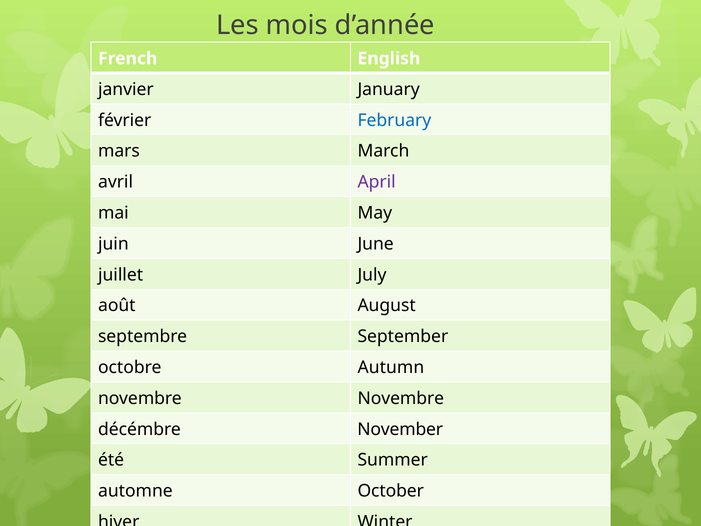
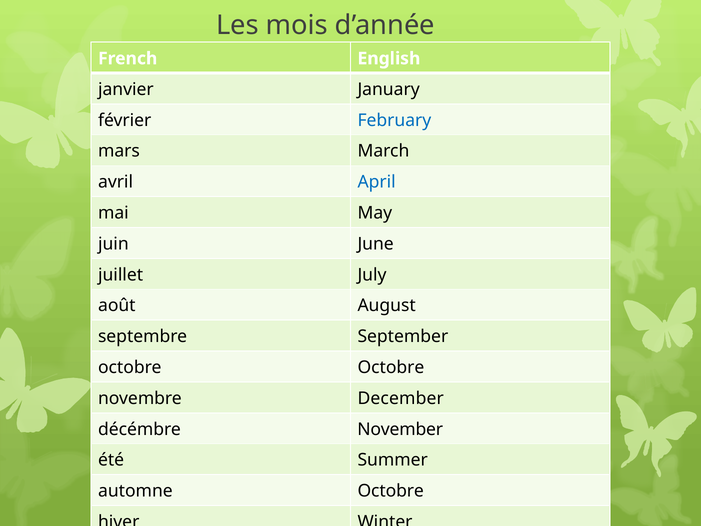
April colour: purple -> blue
octobre Autumn: Autumn -> Octobre
novembre Novembre: Novembre -> December
automne October: October -> Octobre
